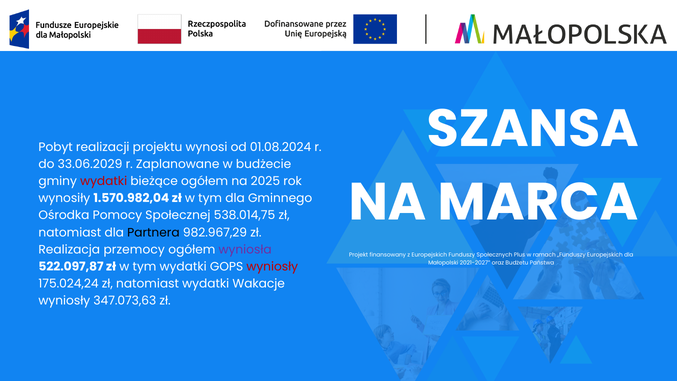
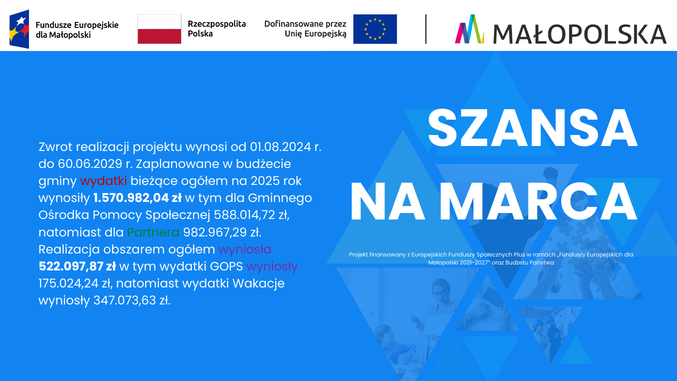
Pobyt: Pobyt -> Zwrot
33.06.2029: 33.06.2029 -> 60.06.2029
538.014,75: 538.014,75 -> 588.014,72
Partnera colour: black -> green
przemocy: przemocy -> obszarem
wyniosły at (272, 267) colour: red -> purple
